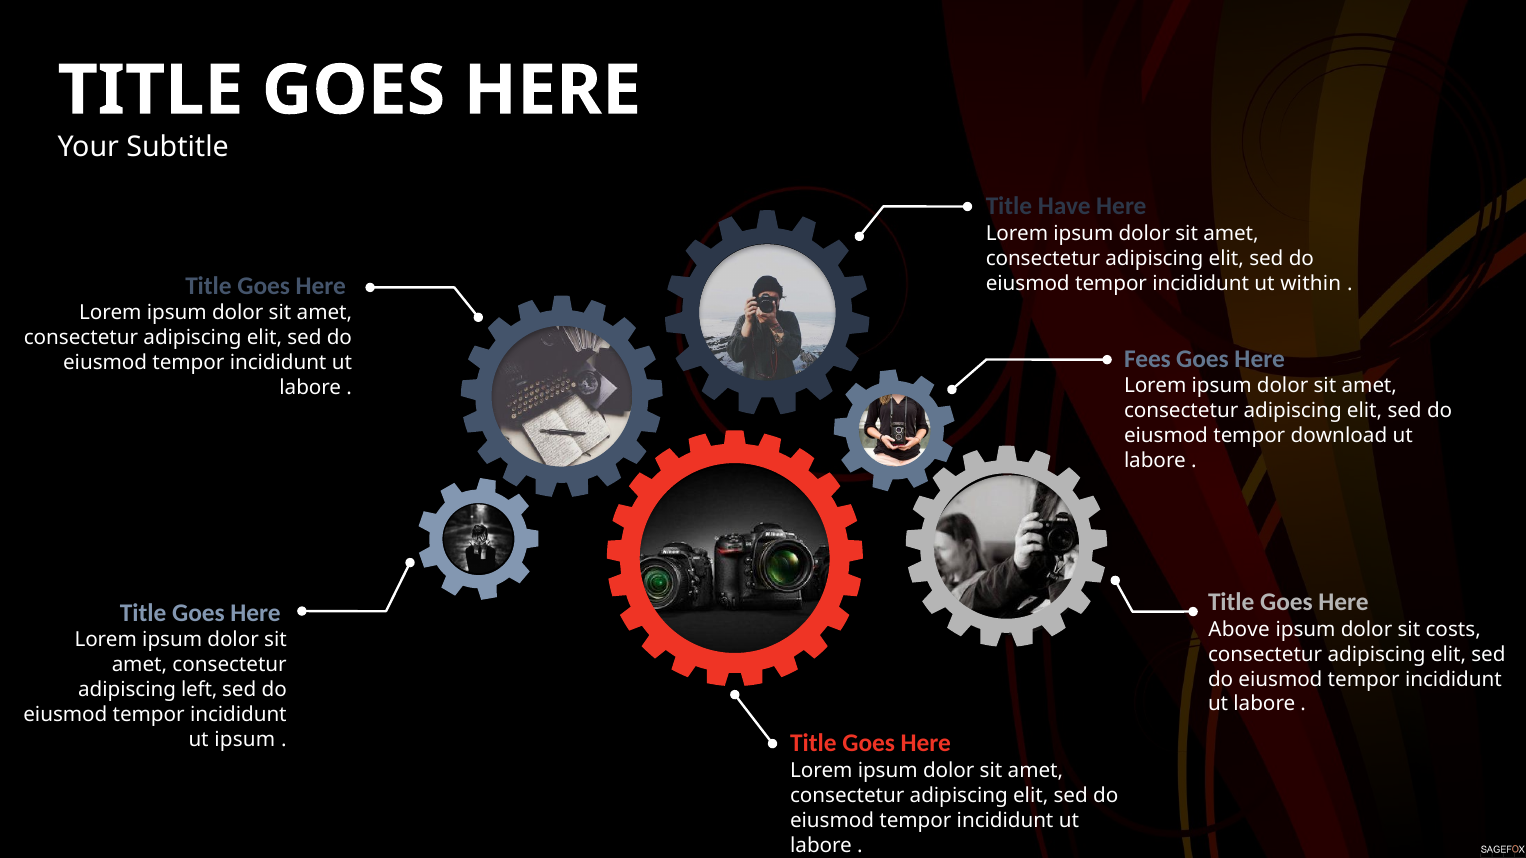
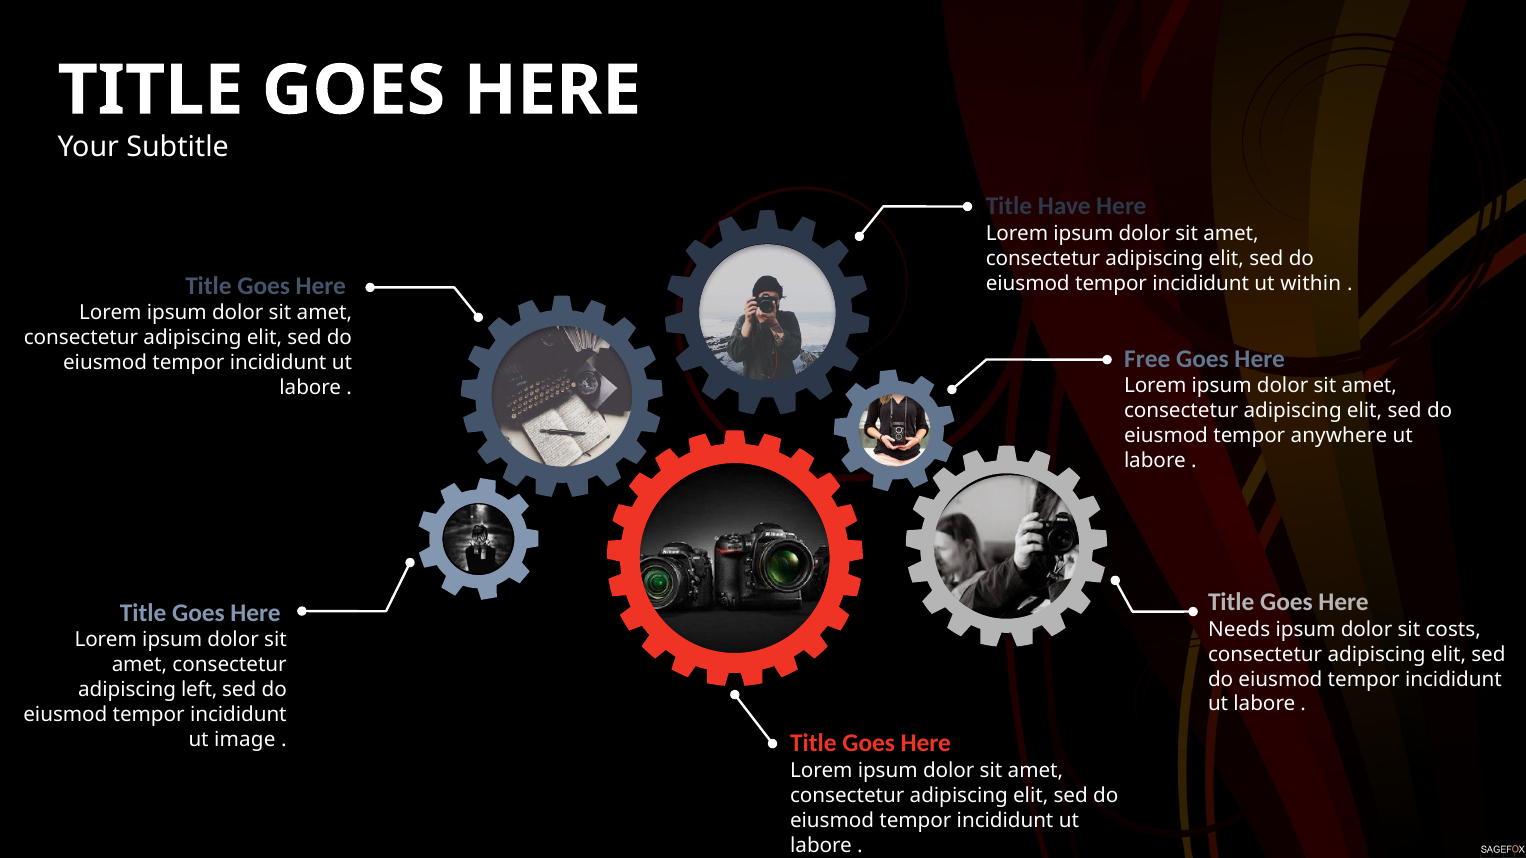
Fees: Fees -> Free
download: download -> anywhere
Above: Above -> Needs
ut ipsum: ipsum -> image
